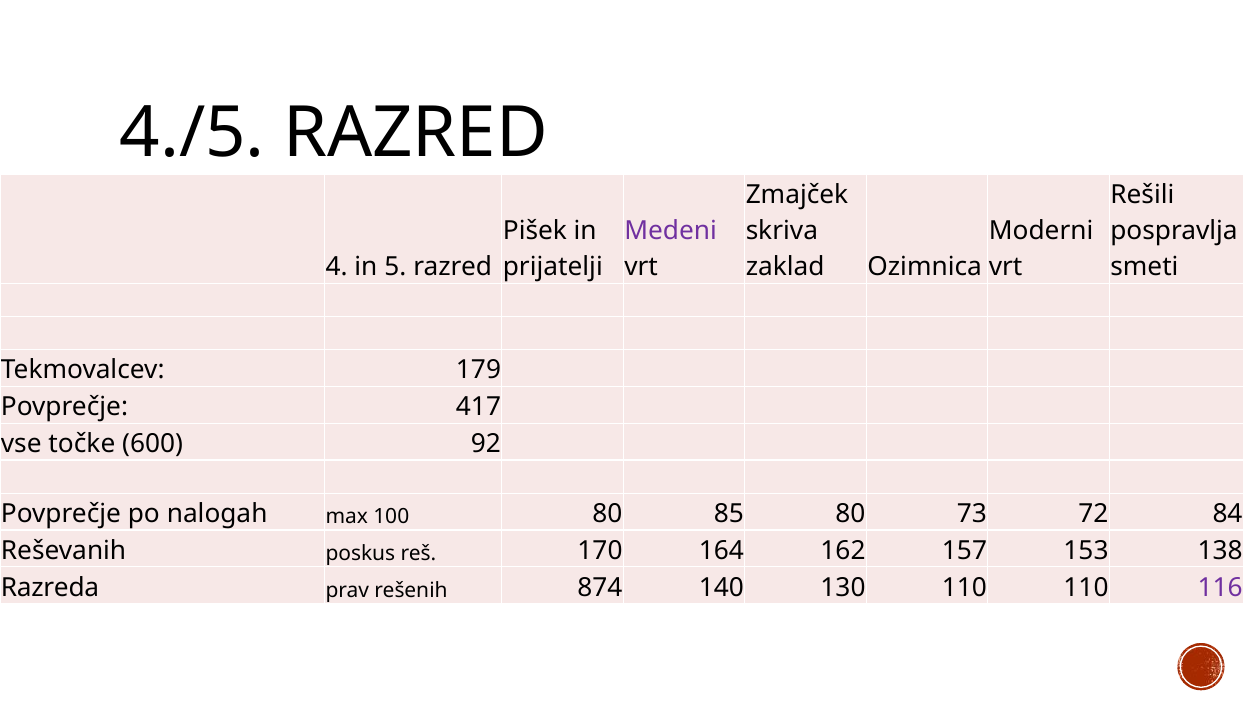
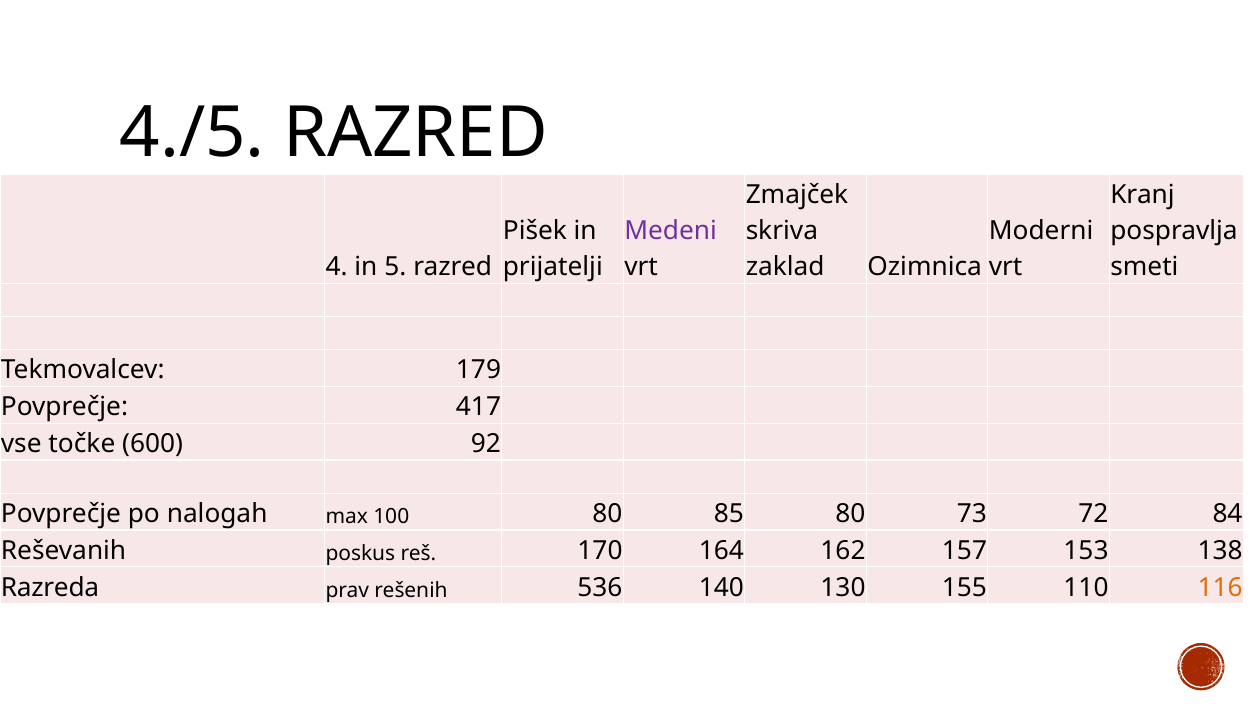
Rešili: Rešili -> Kranj
874: 874 -> 536
130 110: 110 -> 155
116 colour: purple -> orange
